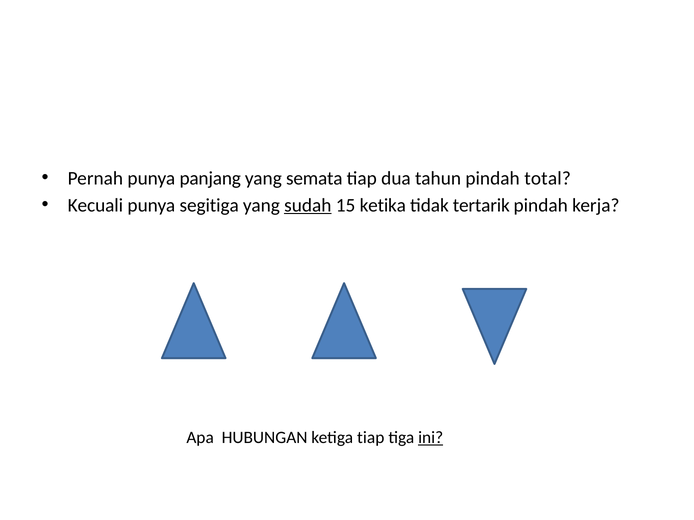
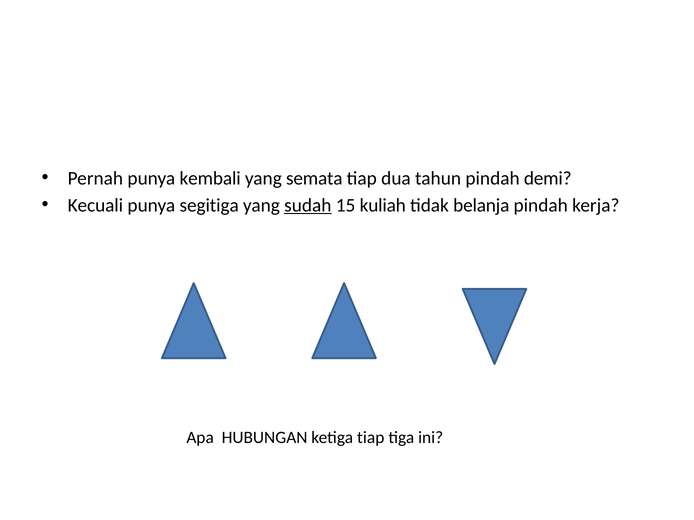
panjang: panjang -> kembali
total: total -> demi
ketika: ketika -> kuliah
tertarik: tertarik -> belanja
ini underline: present -> none
